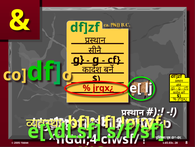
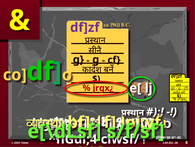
df]zf at (85, 27) colour: green -> purple
